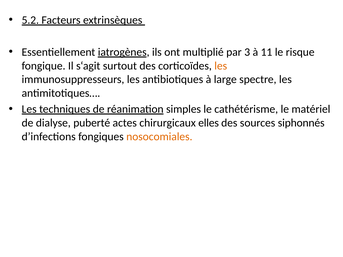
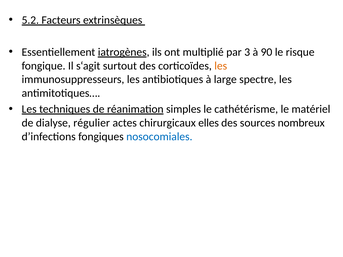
11: 11 -> 90
puberté: puberté -> régulier
siphonnés: siphonnés -> nombreux
nosocomiales colour: orange -> blue
